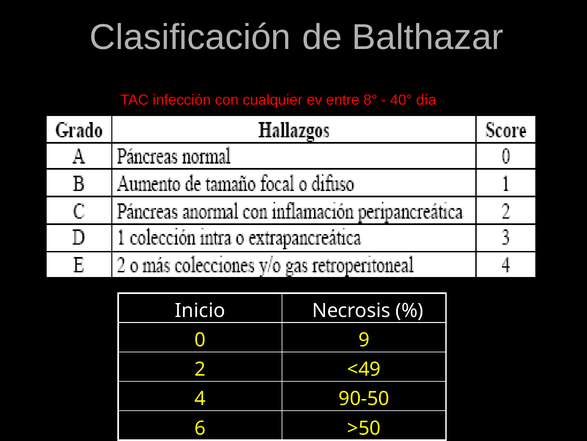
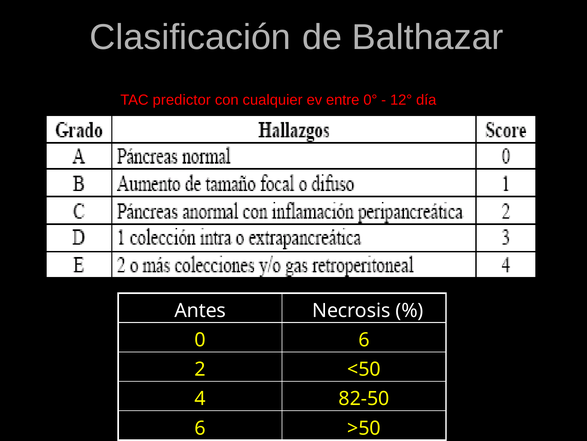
infección: infección -> predictor
8°: 8° -> 0°
40°: 40° -> 12°
Inicio: Inicio -> Antes
0 9: 9 -> 6
<49: <49 -> <50
90-50: 90-50 -> 82-50
